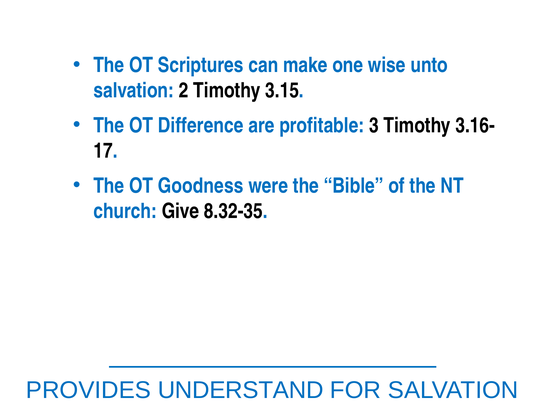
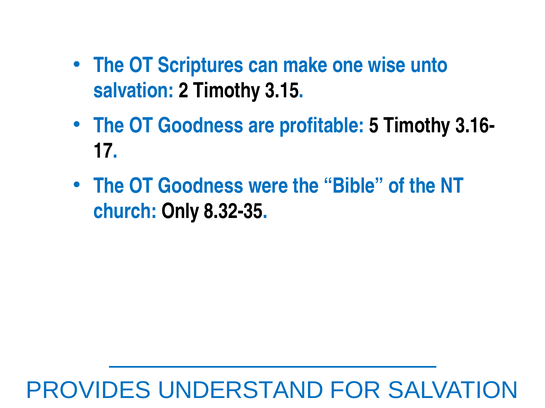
Difference at (201, 126): Difference -> Goodness
3: 3 -> 5
Give: Give -> Only
